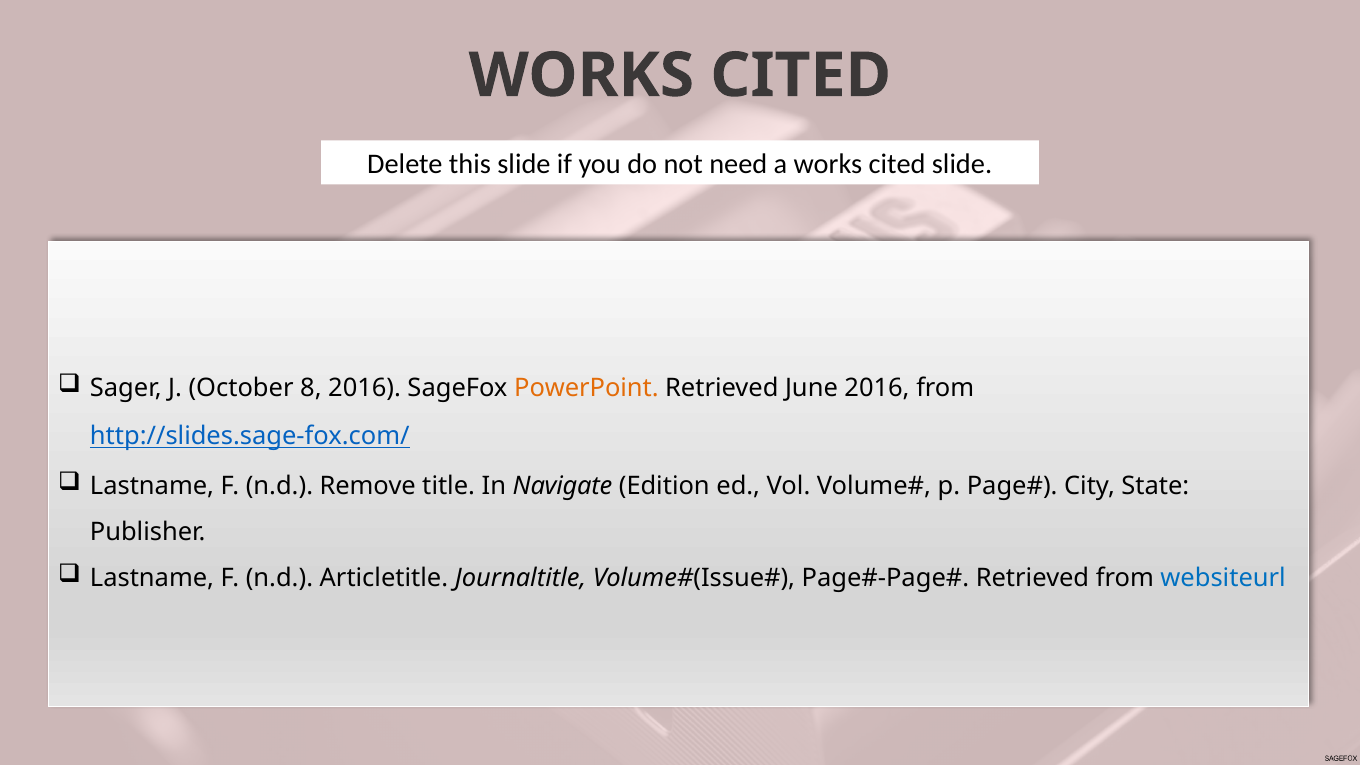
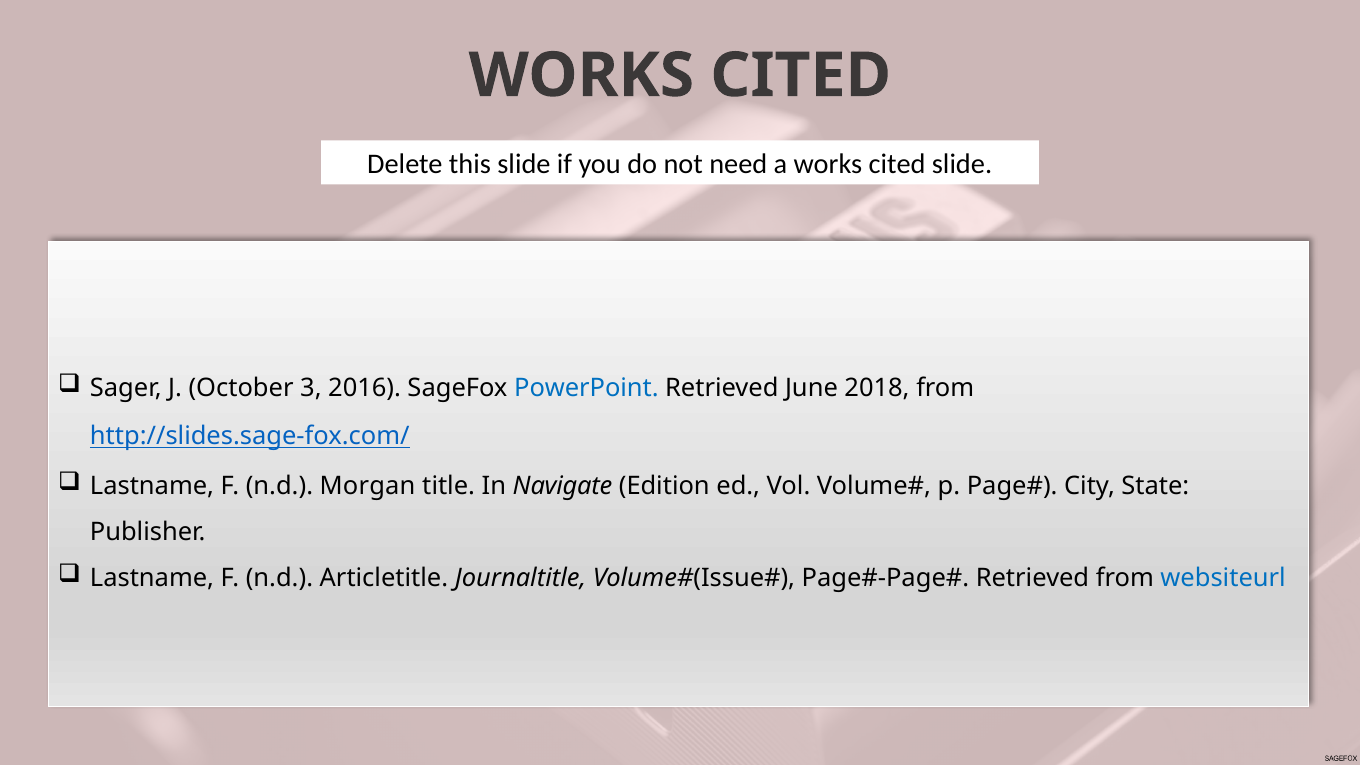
8: 8 -> 3
PowerPoint colour: orange -> blue
June 2016: 2016 -> 2018
Remove: Remove -> Morgan
